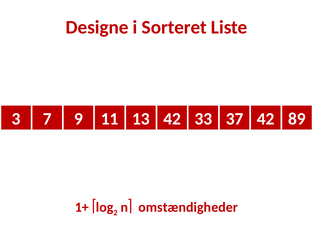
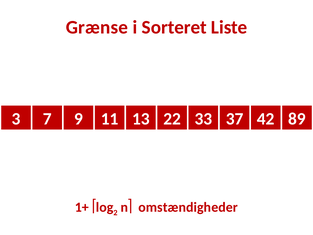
Designe: Designe -> Grænse
7 42: 42 -> 22
